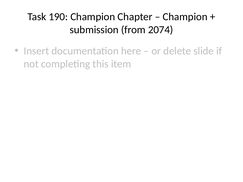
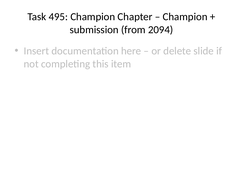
190: 190 -> 495
2074: 2074 -> 2094
